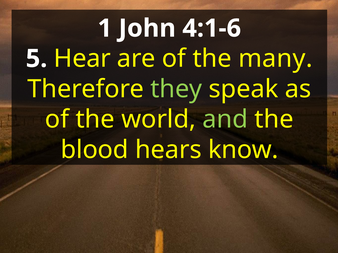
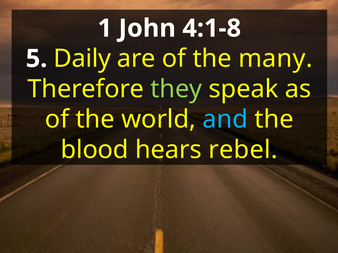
4:1-6: 4:1-6 -> 4:1-8
Hear: Hear -> Daily
and colour: light green -> light blue
know: know -> rebel
